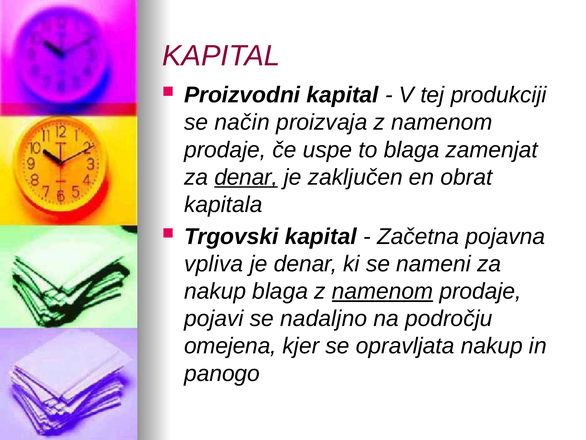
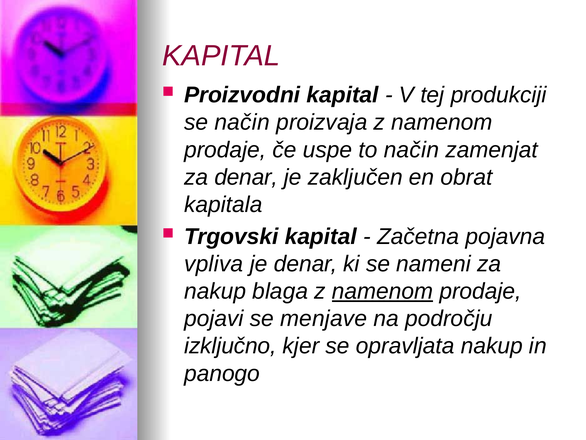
to blaga: blaga -> način
denar at (246, 177) underline: present -> none
nadaljno: nadaljno -> menjave
omejena: omejena -> izključno
